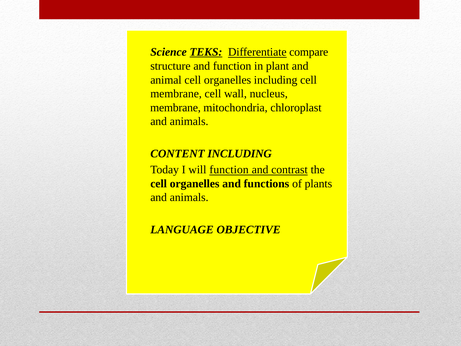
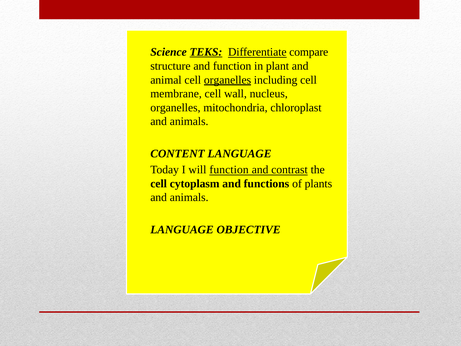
organelles at (228, 80) underline: none -> present
membrane at (175, 107): membrane -> organelles
CONTENT INCLUDING: INCLUDING -> LANGUAGE
organelles at (195, 184): organelles -> cytoplasm
